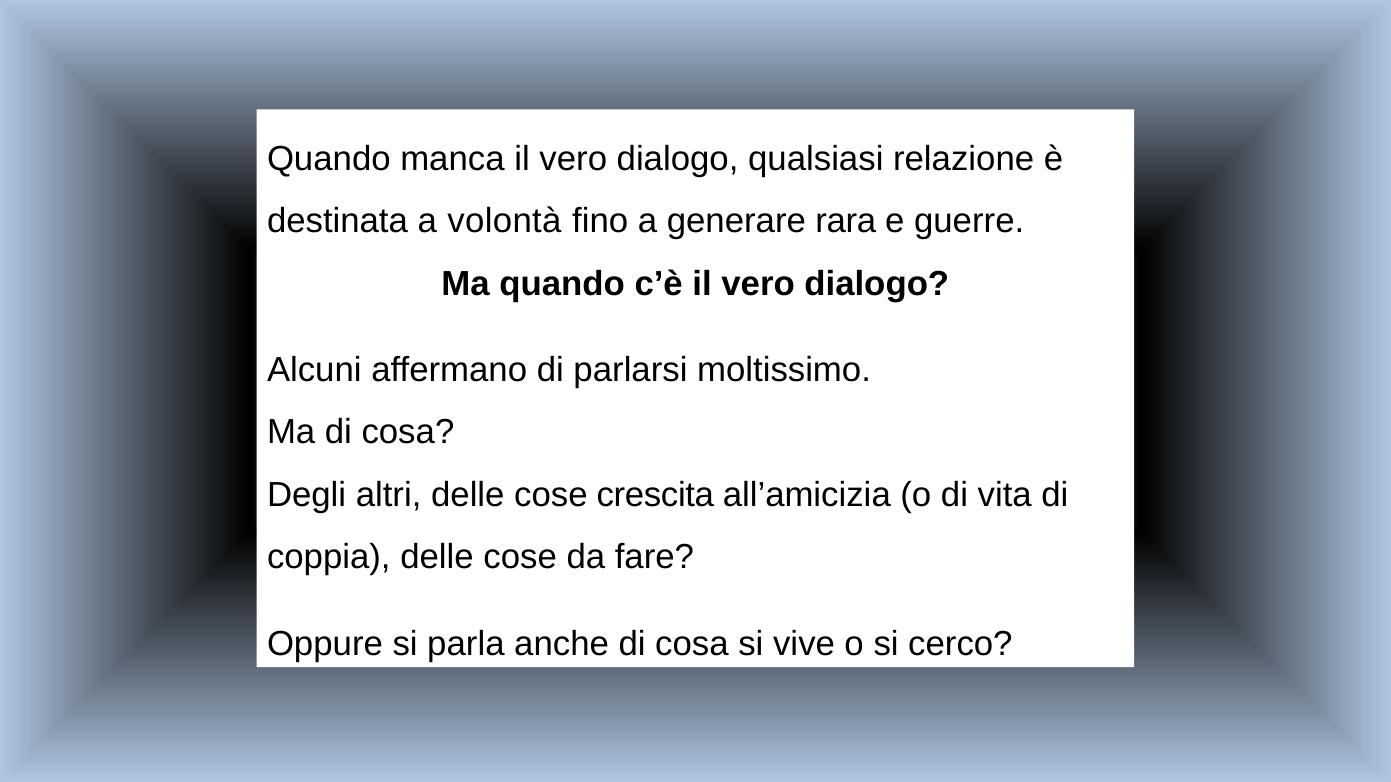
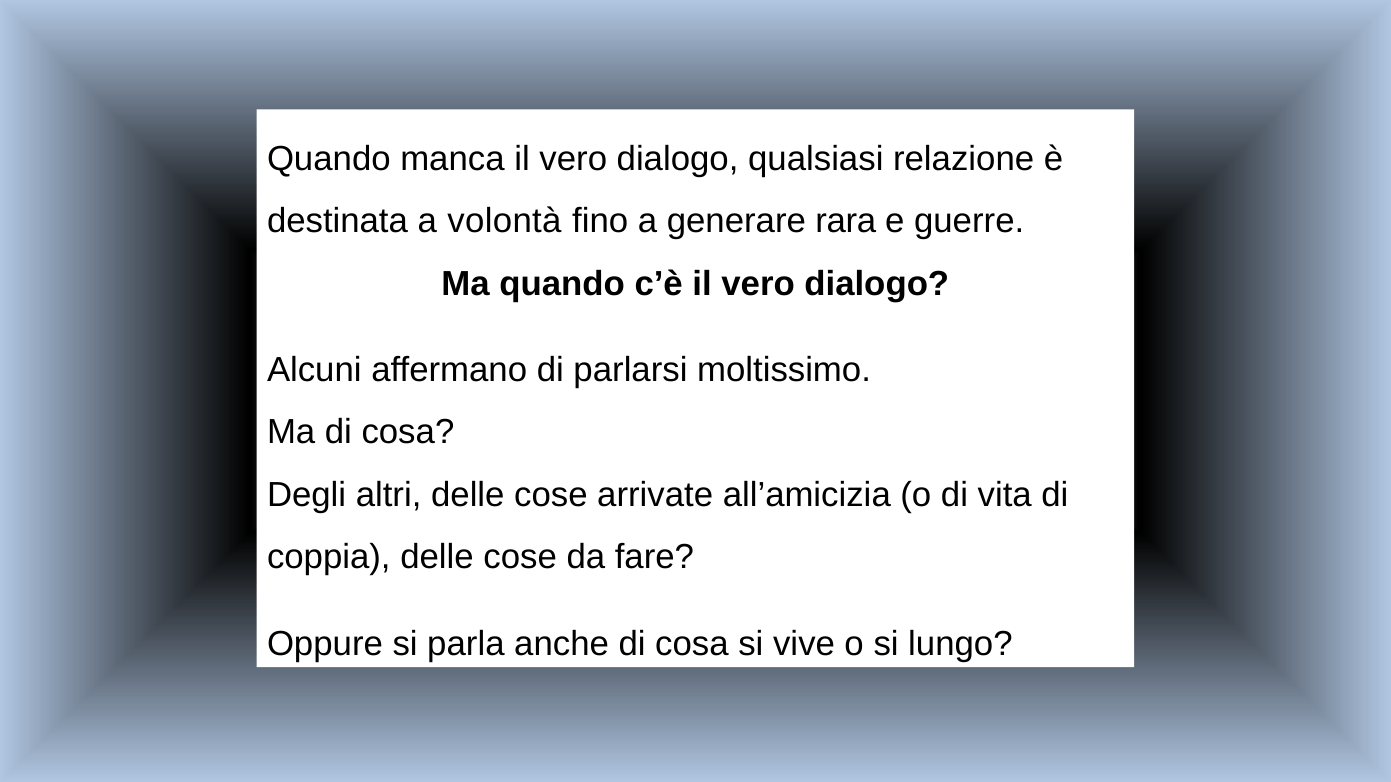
crescita: crescita -> arrivate
cerco: cerco -> lungo
